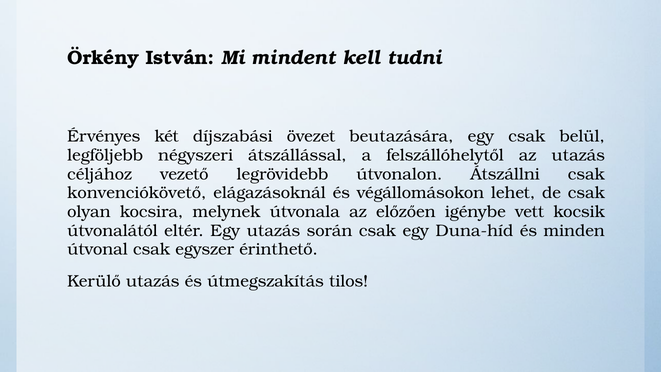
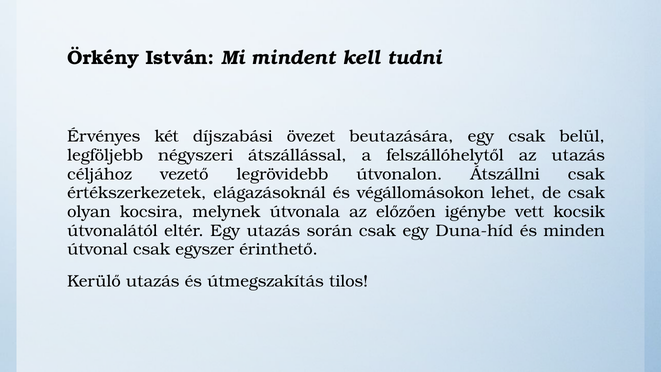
konvenciókövető: konvenciókövető -> értékszerkezetek
